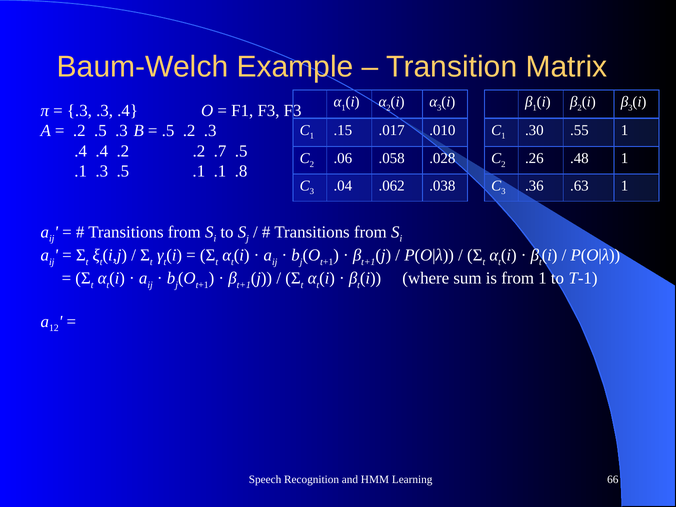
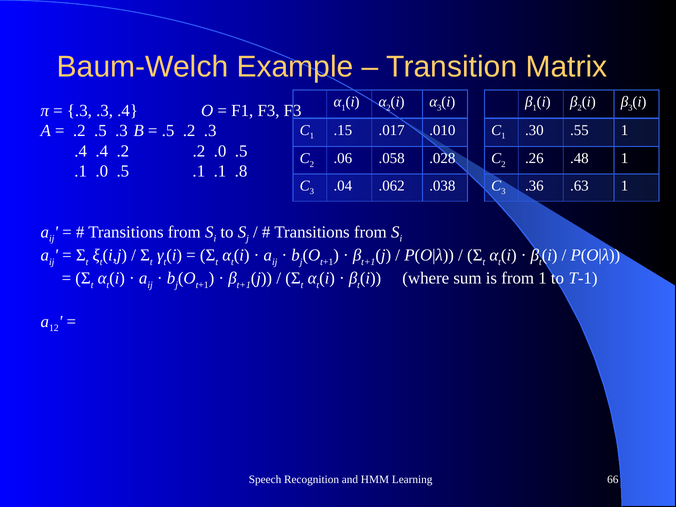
.2 .7: .7 -> .0
.1 .3: .3 -> .0
